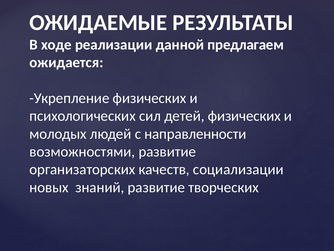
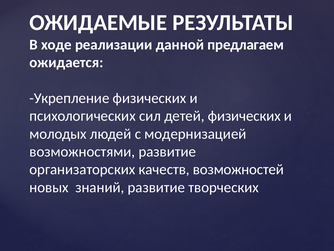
направленности: направленности -> модернизацией
социализации: социализации -> возможностей
